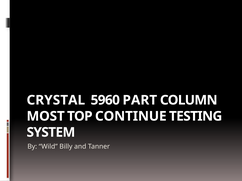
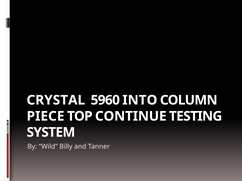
PART: PART -> INTO
MOST: MOST -> PIECE
